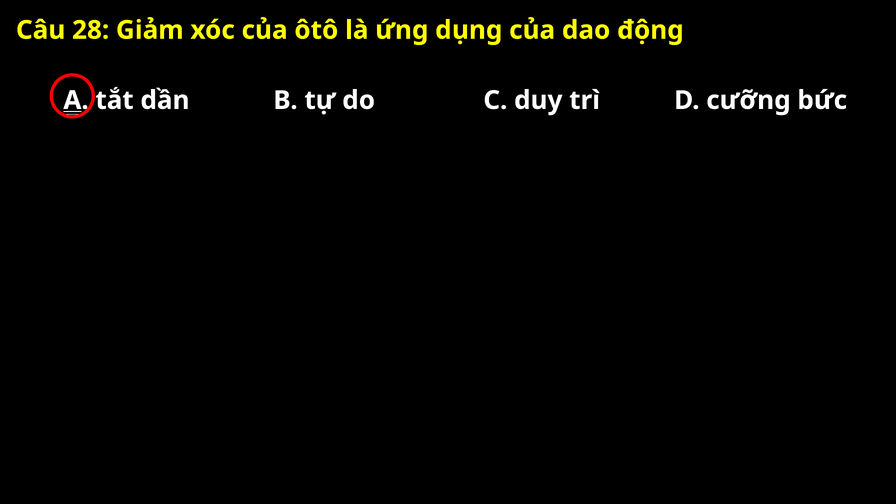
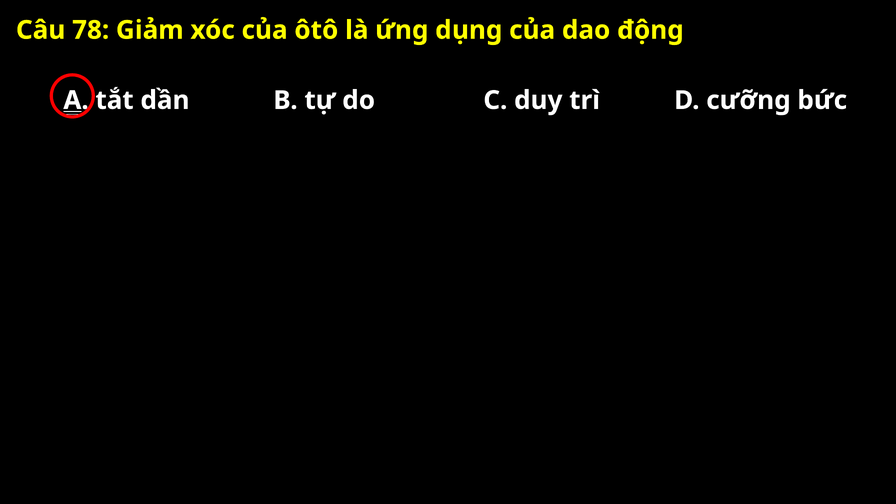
28: 28 -> 78
